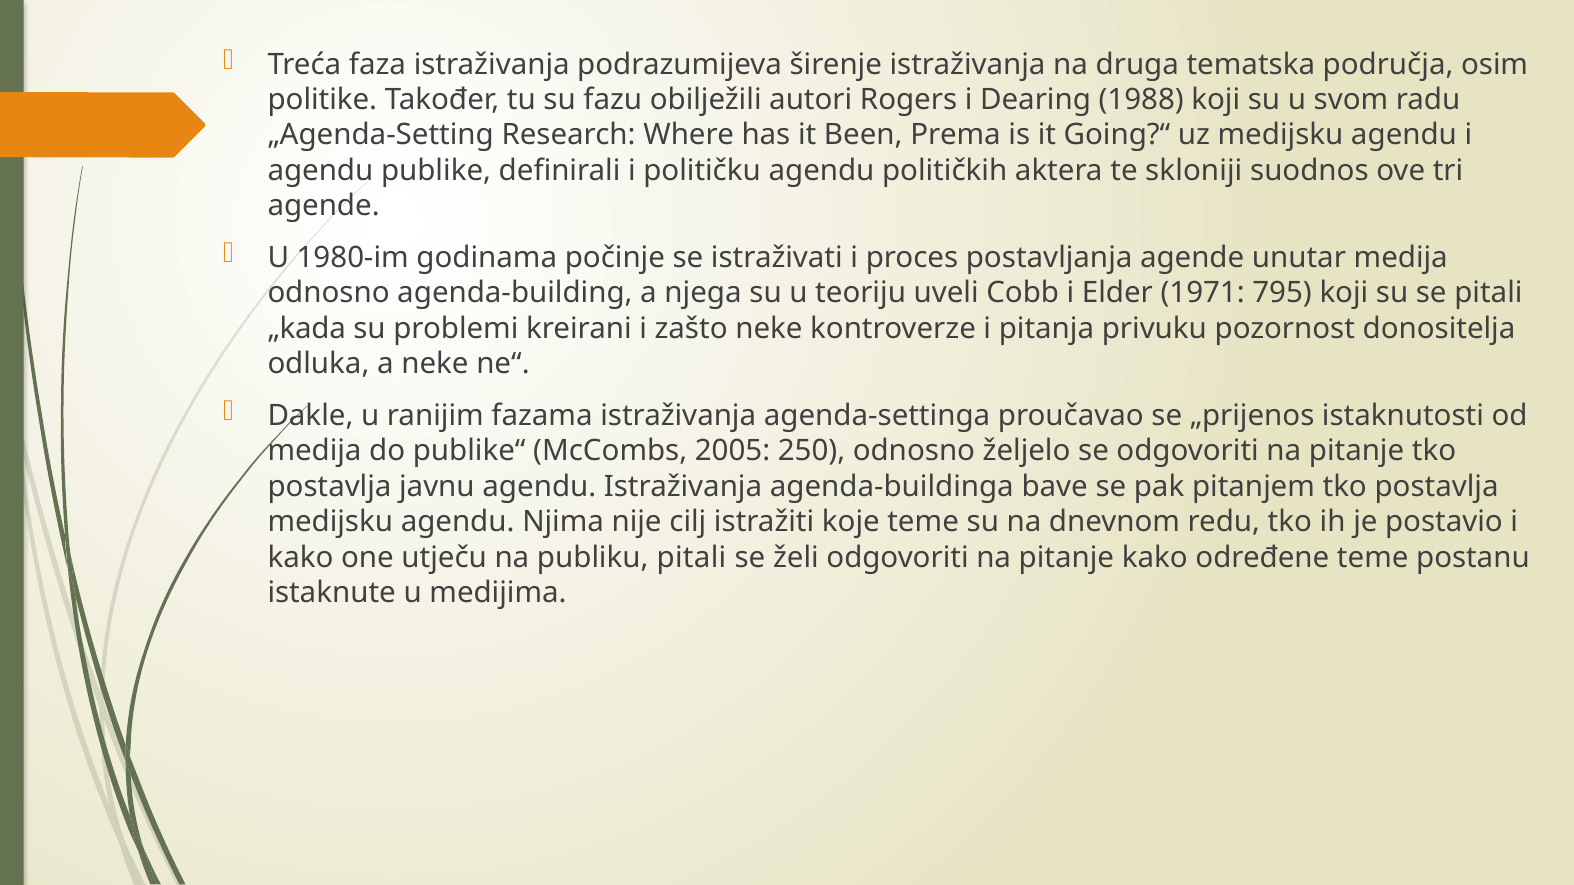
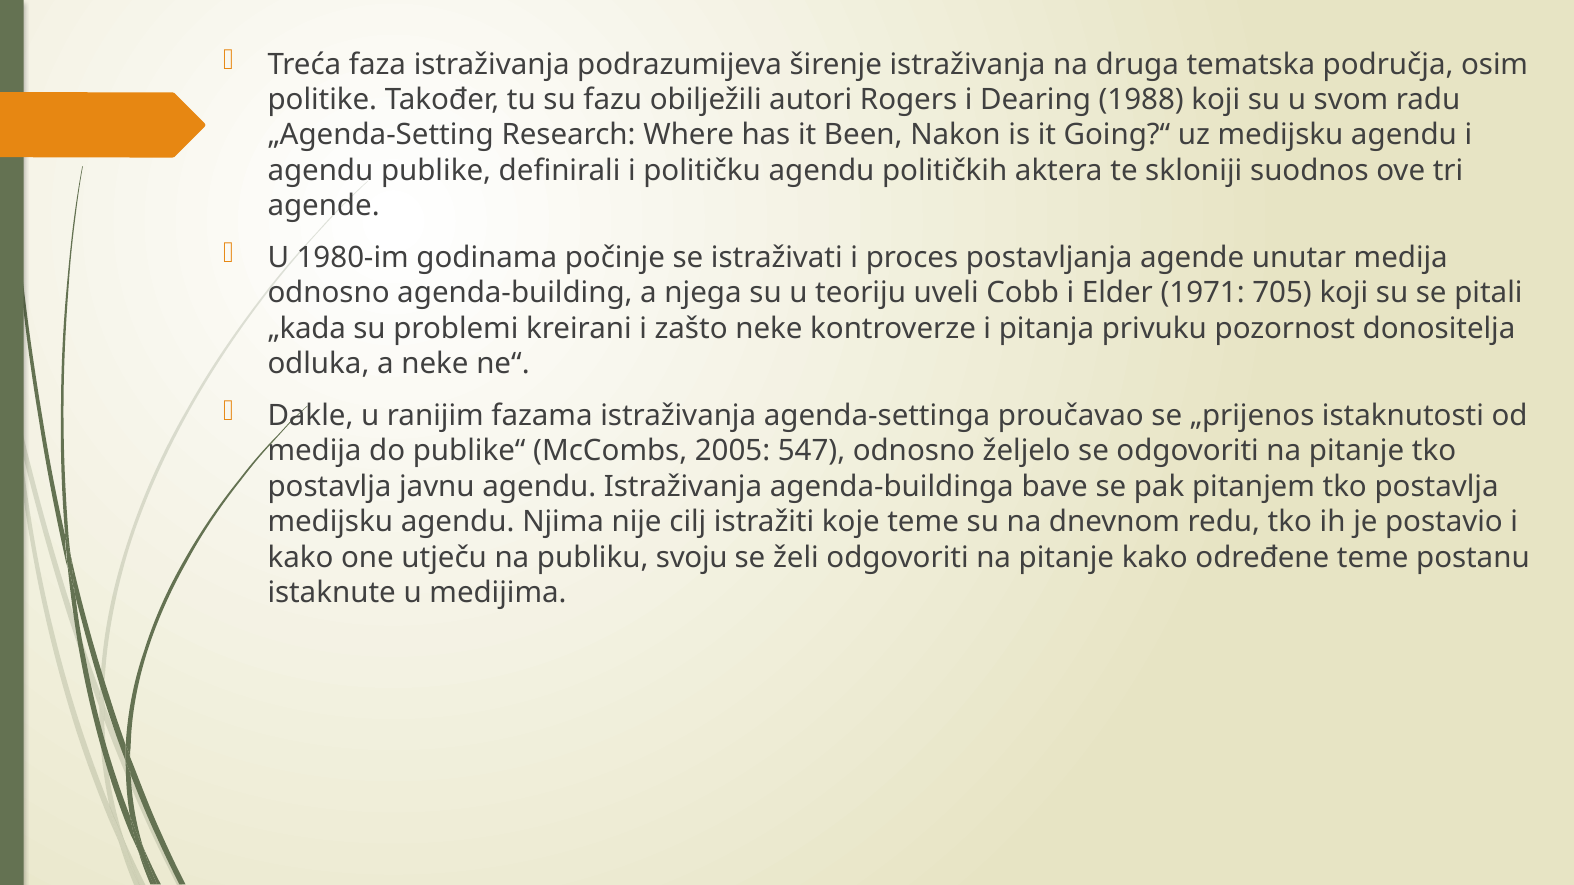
Prema: Prema -> Nakon
795: 795 -> 705
250: 250 -> 547
publiku pitali: pitali -> svoju
